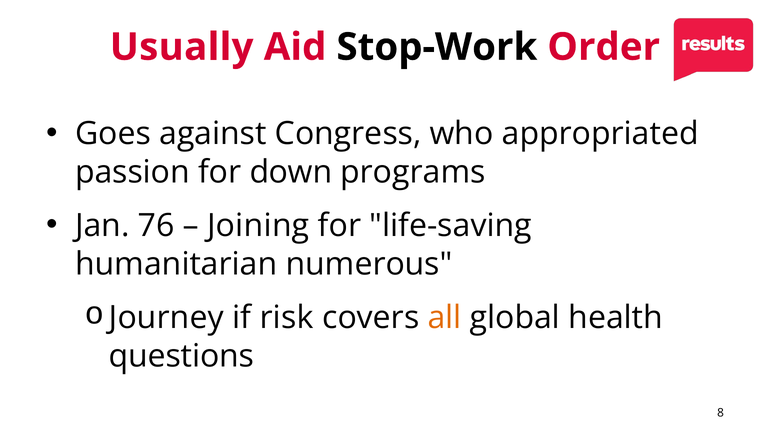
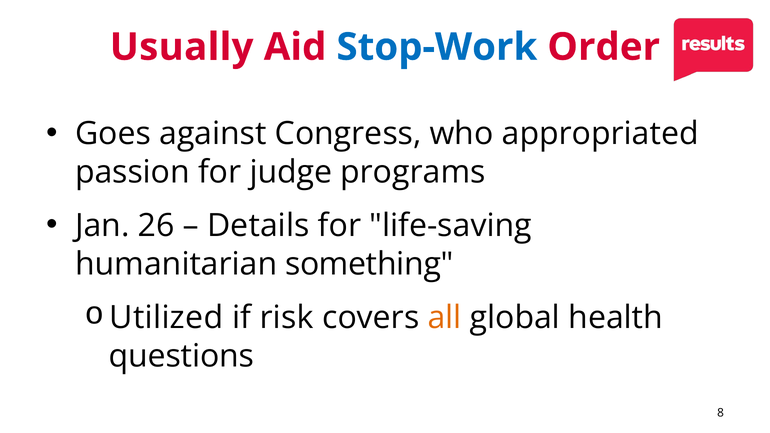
Stop-Work colour: black -> blue
down: down -> judge
76: 76 -> 26
Joining: Joining -> Details
numerous: numerous -> something
Journey: Journey -> Utilized
